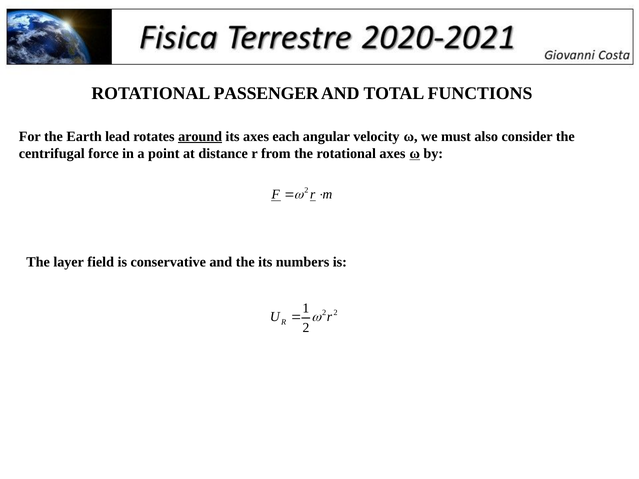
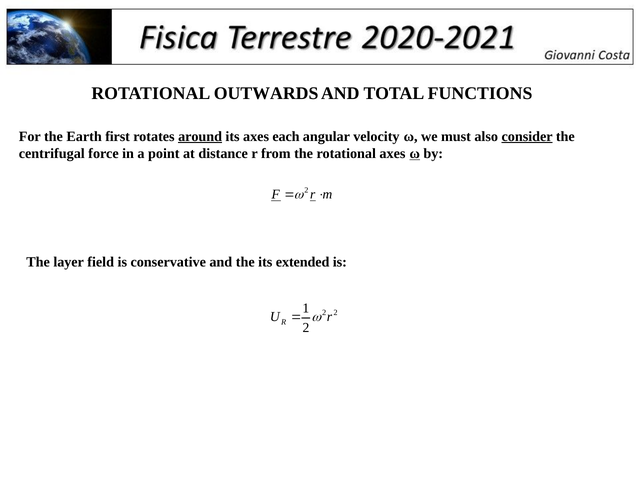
PASSENGER: PASSENGER -> OUTWARDS
lead: lead -> first
consider underline: none -> present
numbers: numbers -> extended
